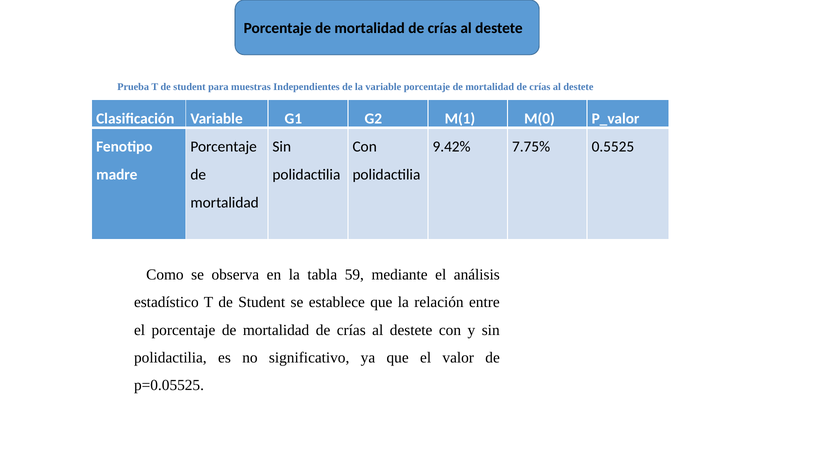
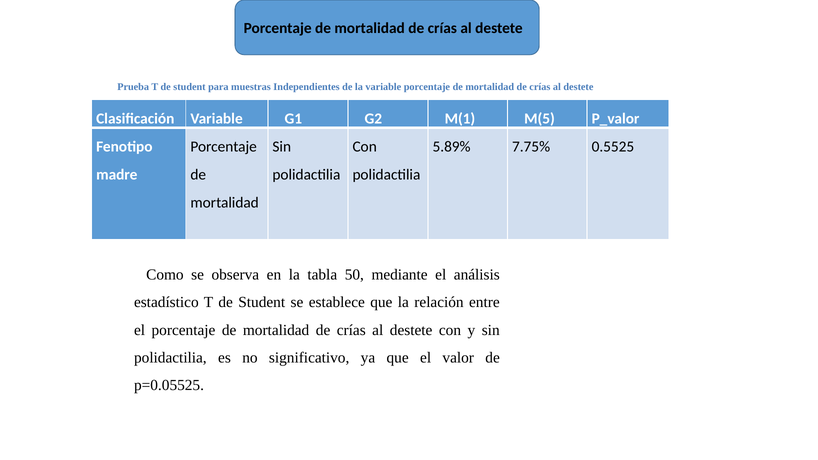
M(0: M(0 -> M(5
9.42%: 9.42% -> 5.89%
59: 59 -> 50
